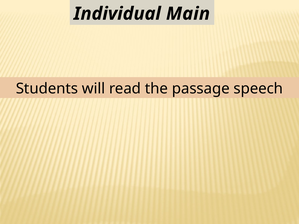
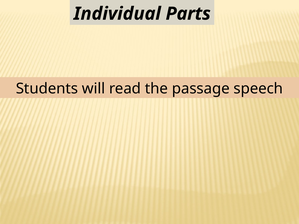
Main: Main -> Parts
